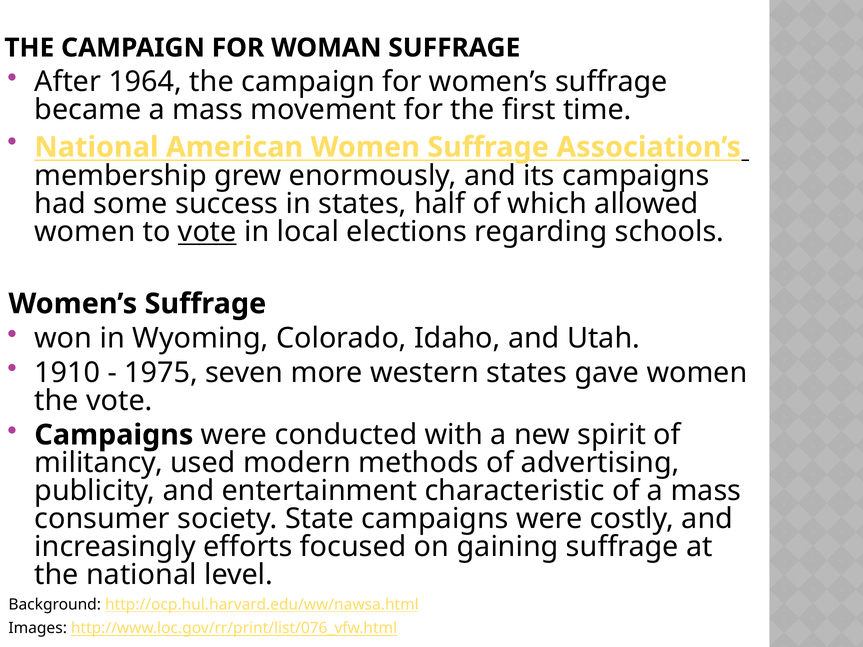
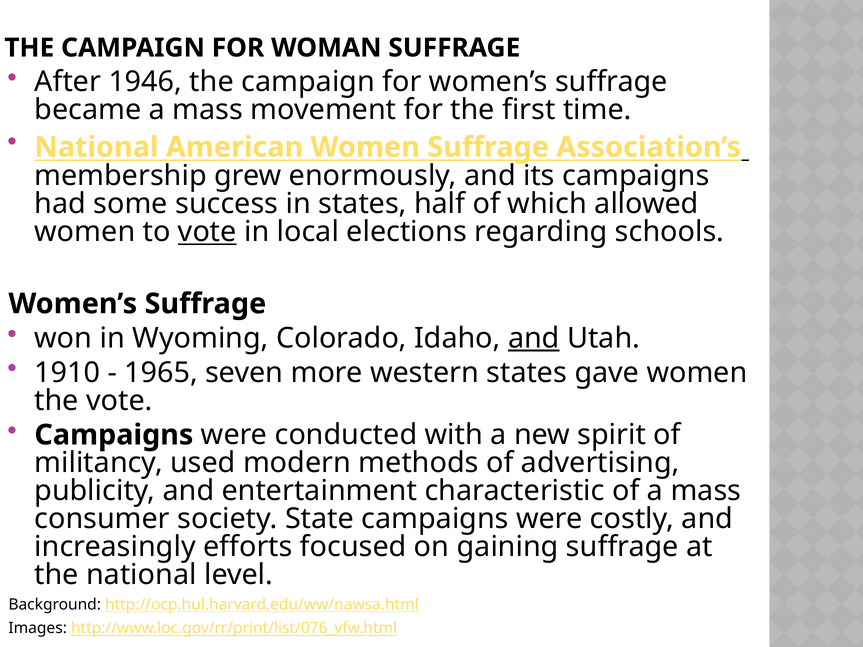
1964: 1964 -> 1946
and at (534, 338) underline: none -> present
1975: 1975 -> 1965
